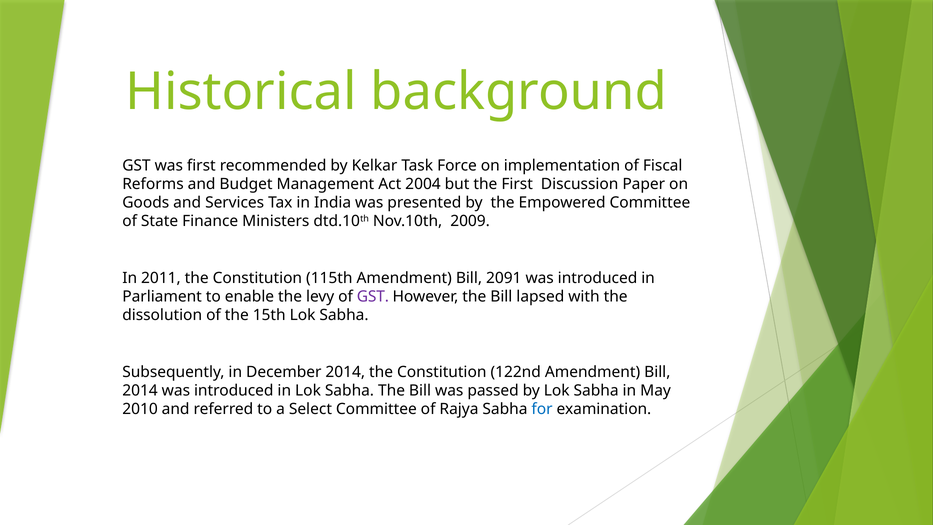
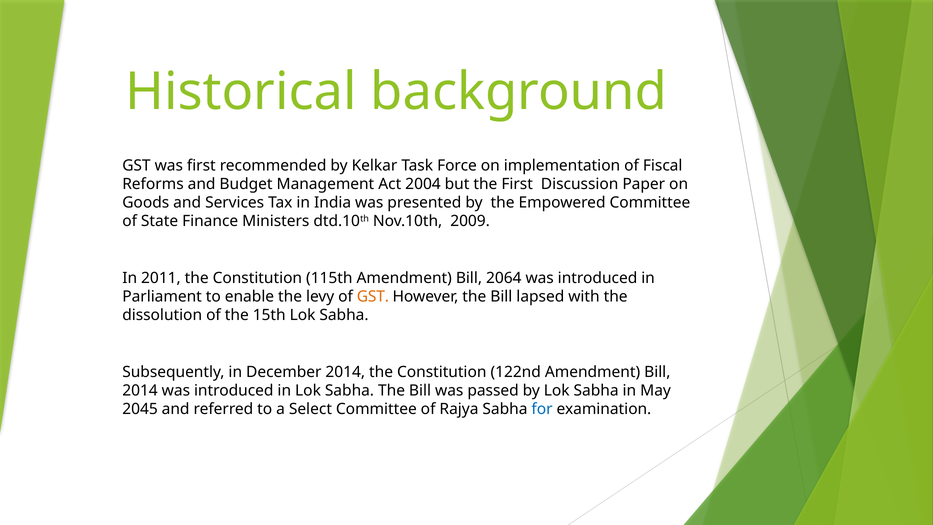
2091: 2091 -> 2064
GST at (373, 297) colour: purple -> orange
2010: 2010 -> 2045
